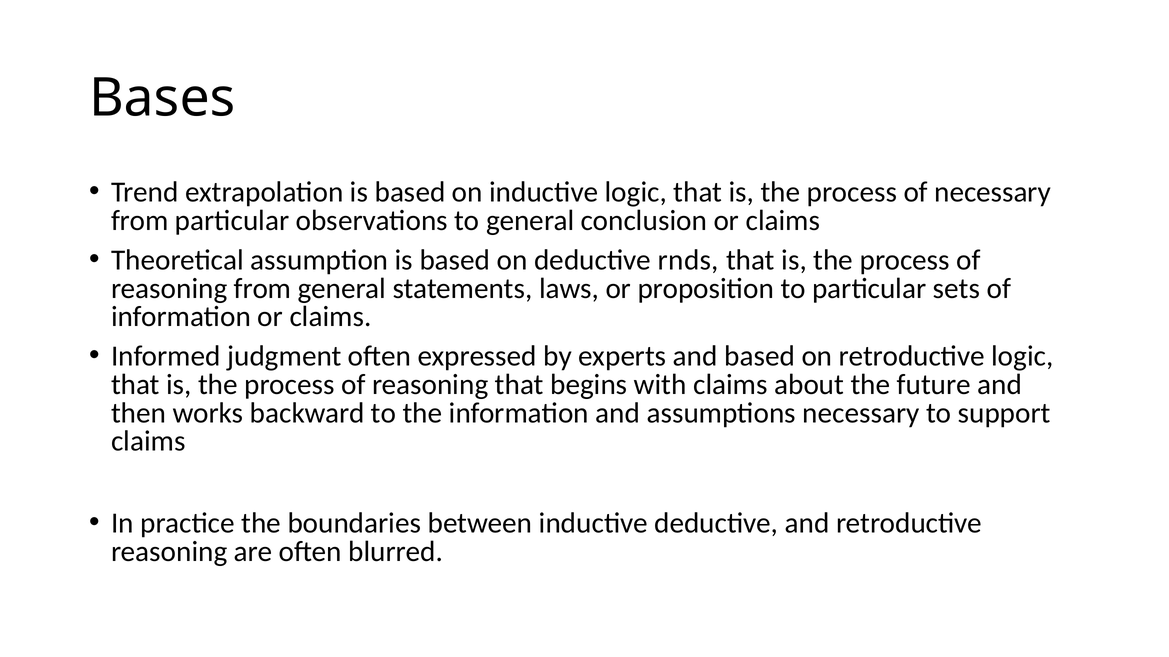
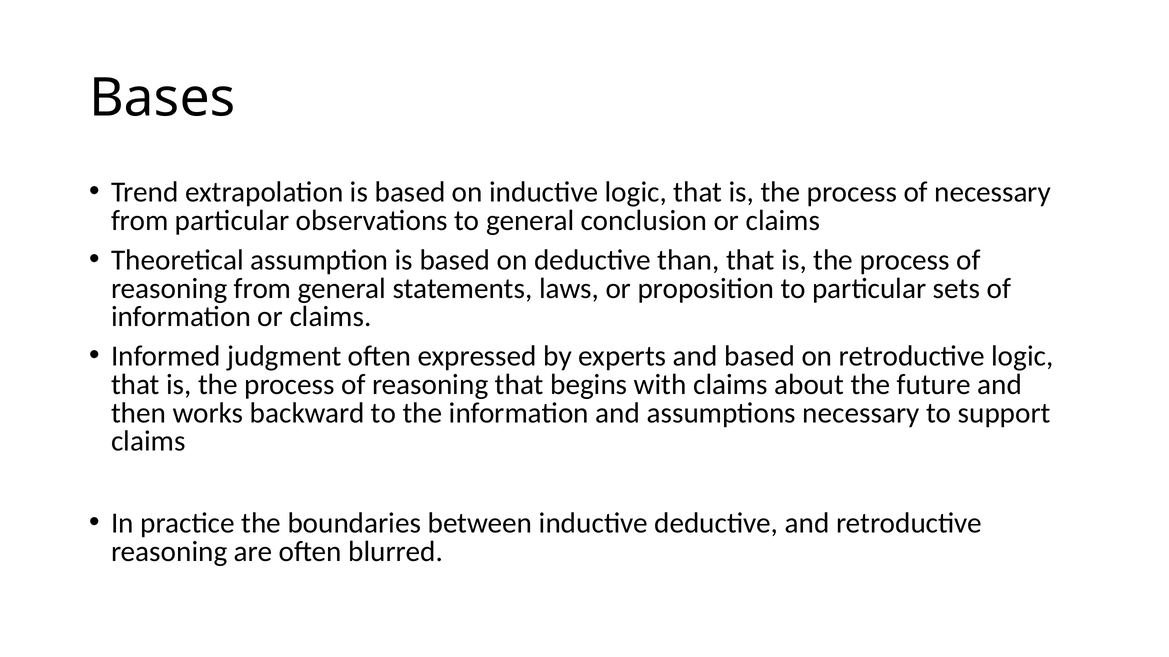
rnds: rnds -> than
